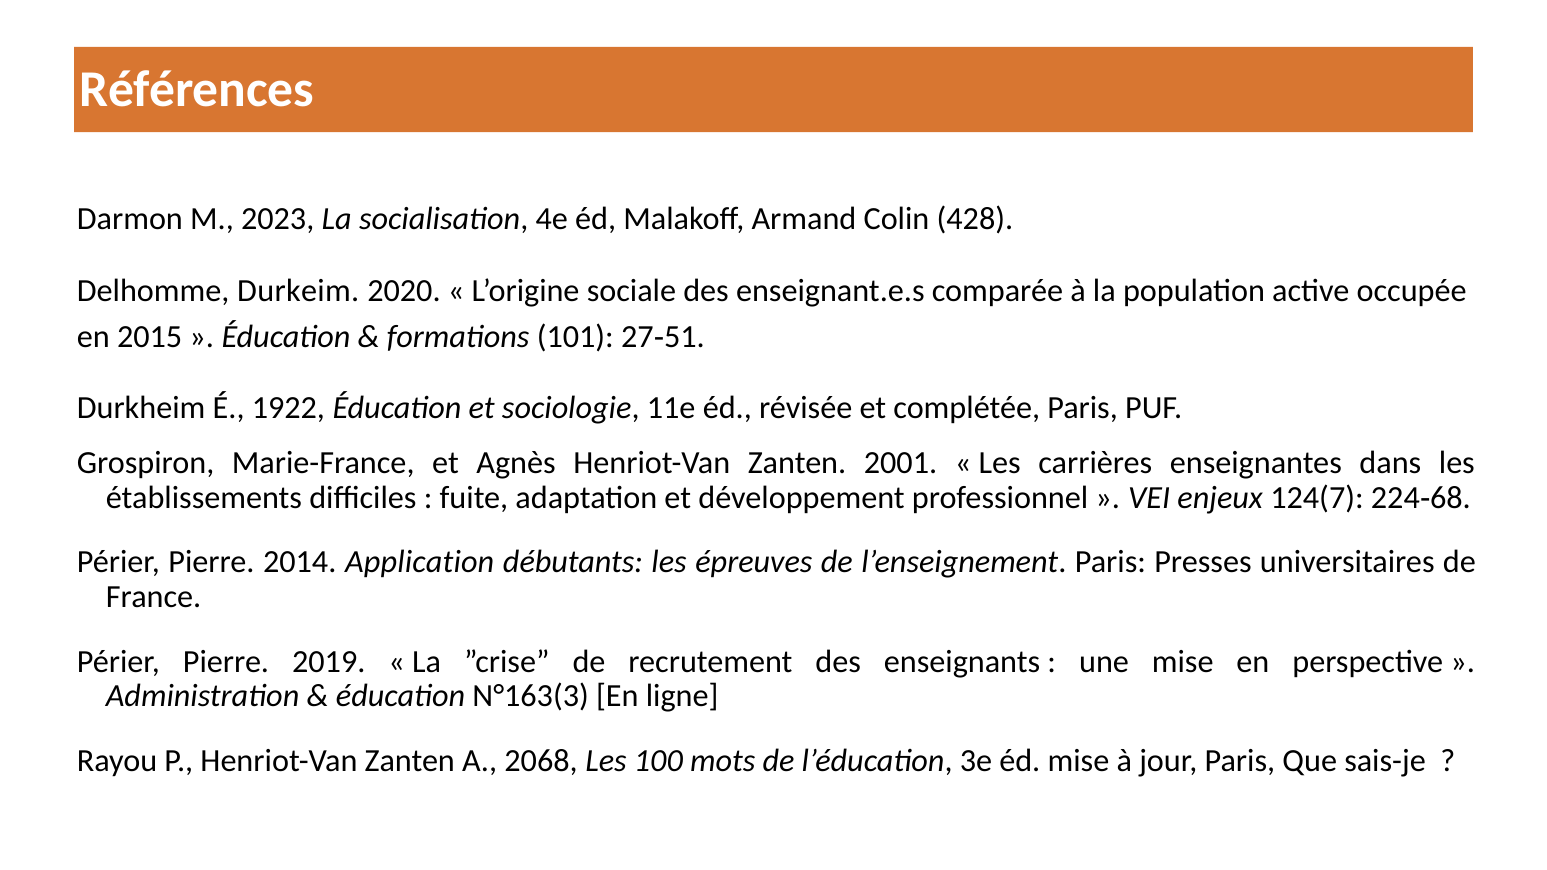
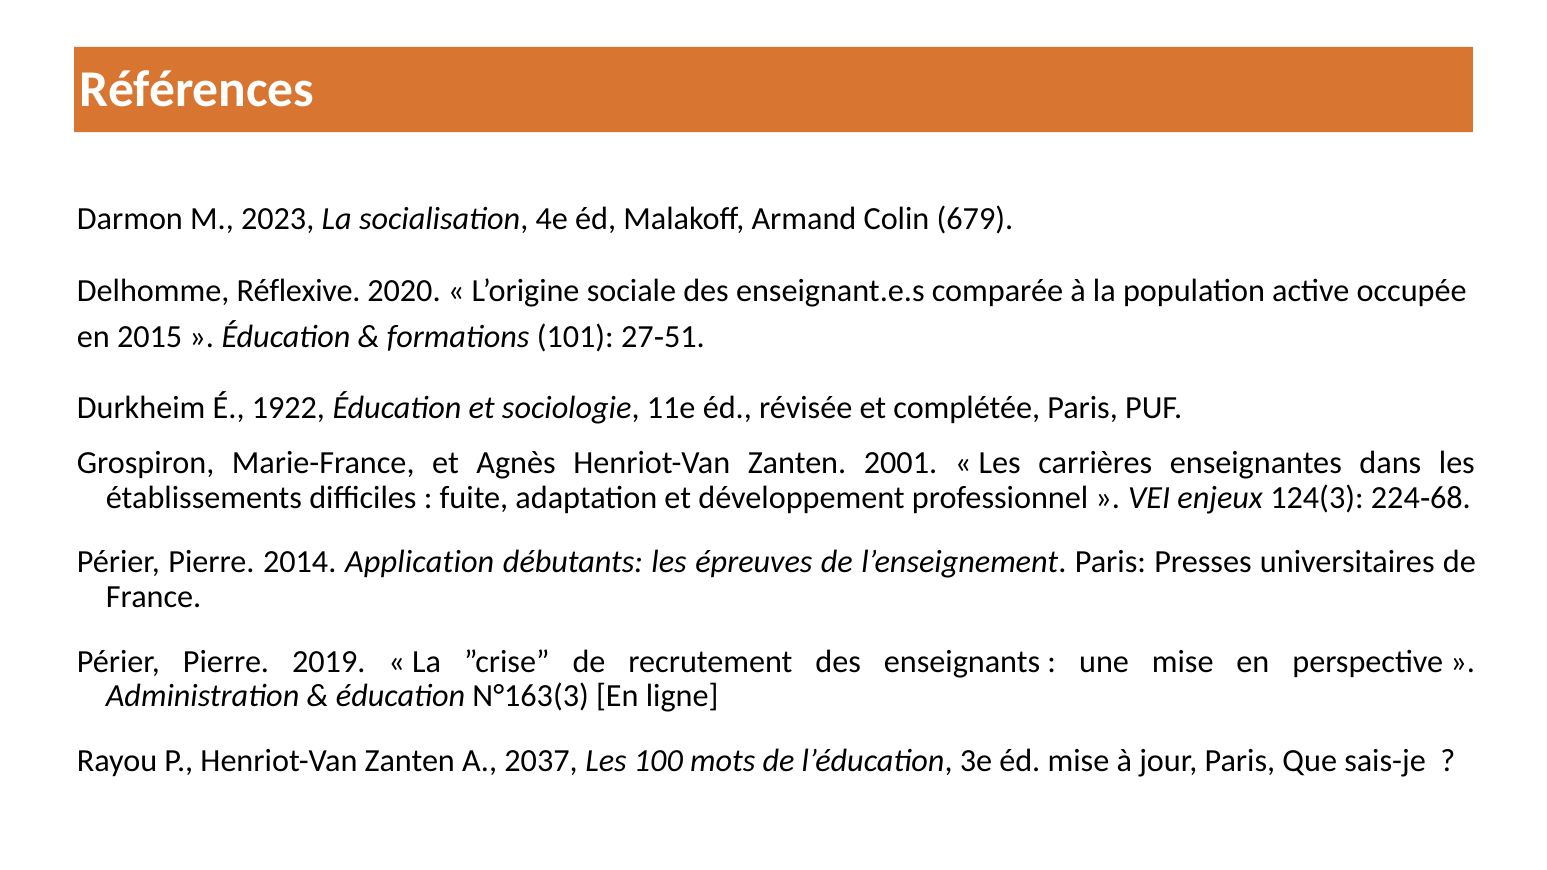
428: 428 -> 679
Durkeim: Durkeim -> Réflexive
124(7: 124(7 -> 124(3
2068: 2068 -> 2037
